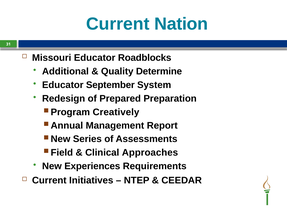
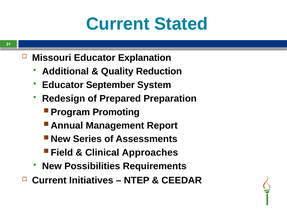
Nation: Nation -> Stated
Roadblocks: Roadblocks -> Explanation
Determine: Determine -> Reduction
Creatively: Creatively -> Promoting
Experiences: Experiences -> Possibilities
